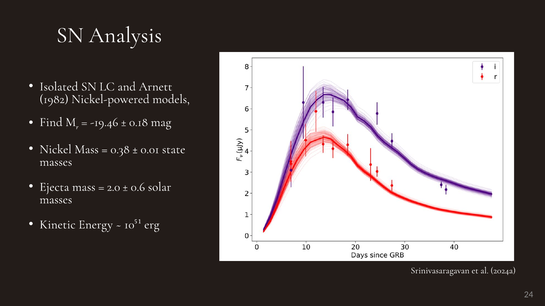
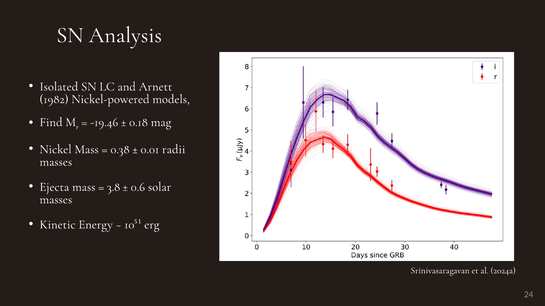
state: state -> radii
2.0: 2.0 -> 3.8
